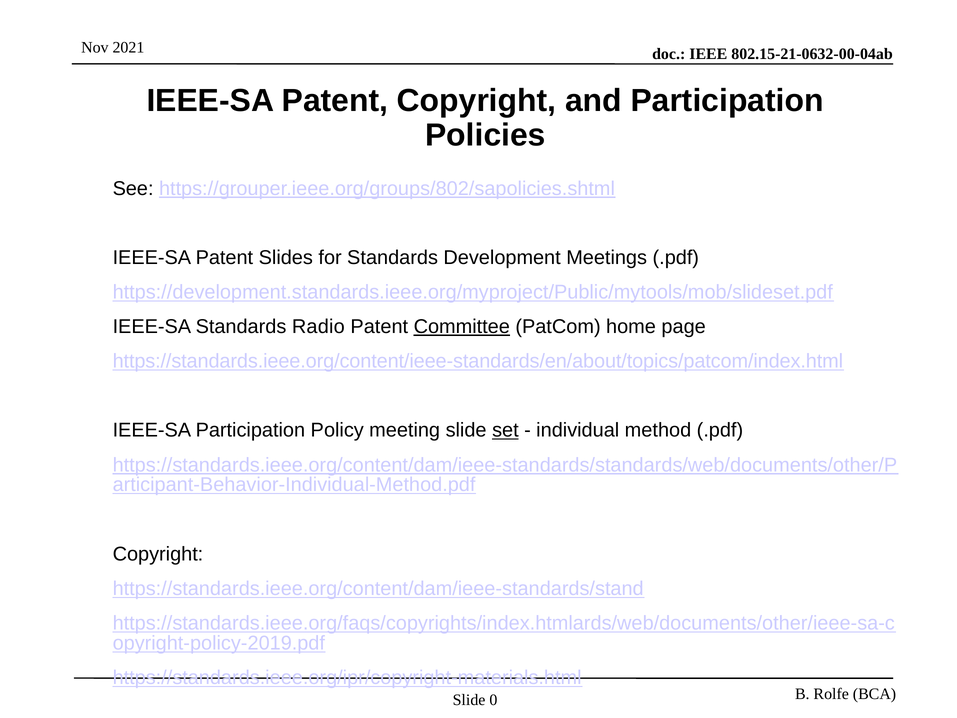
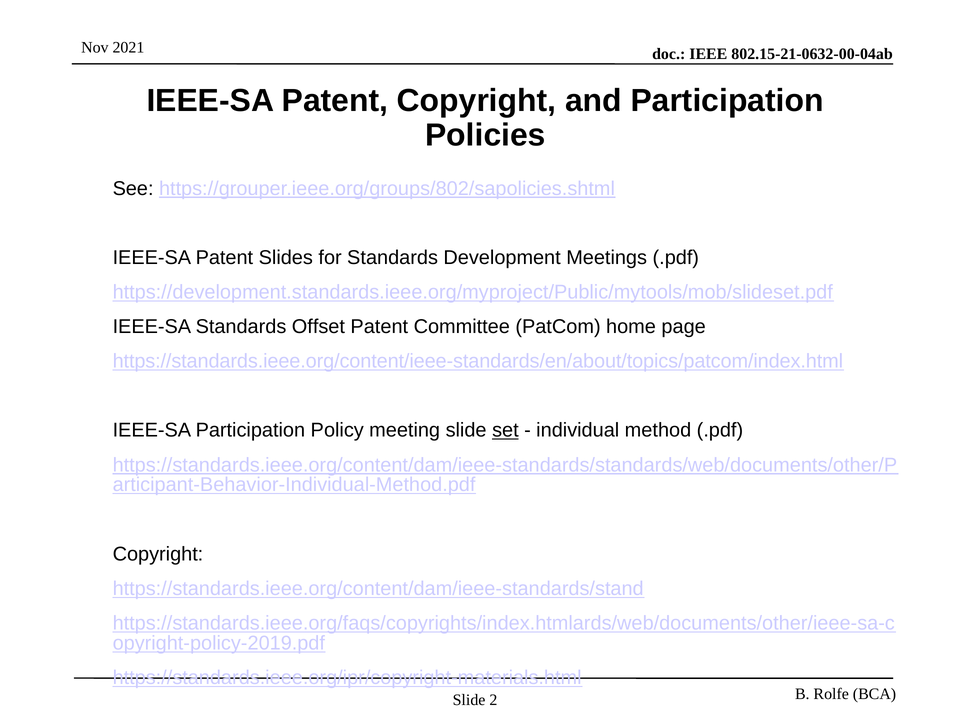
Radio: Radio -> Offset
Committee underline: present -> none
0: 0 -> 2
